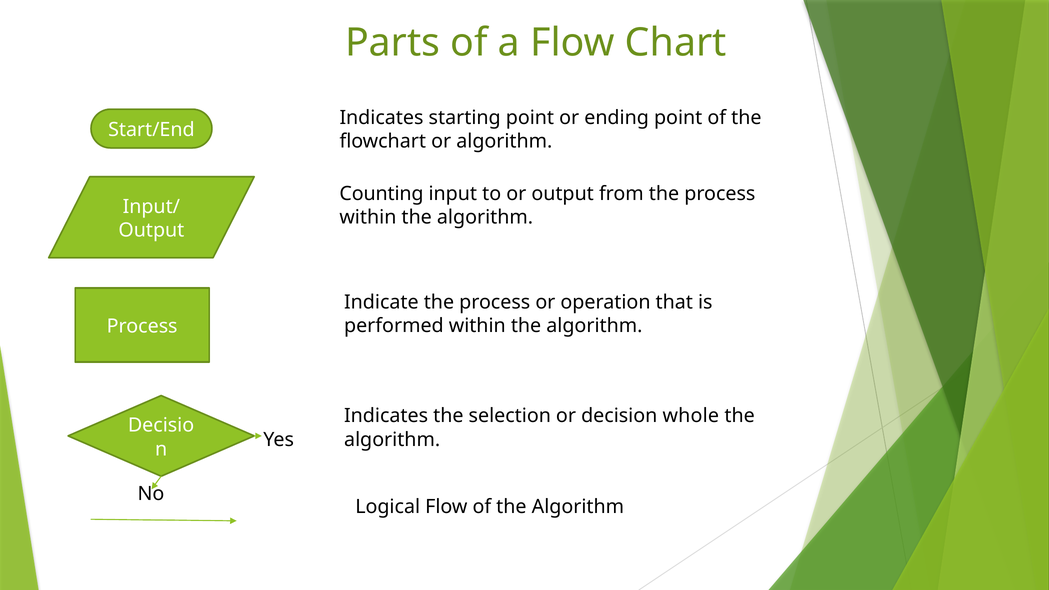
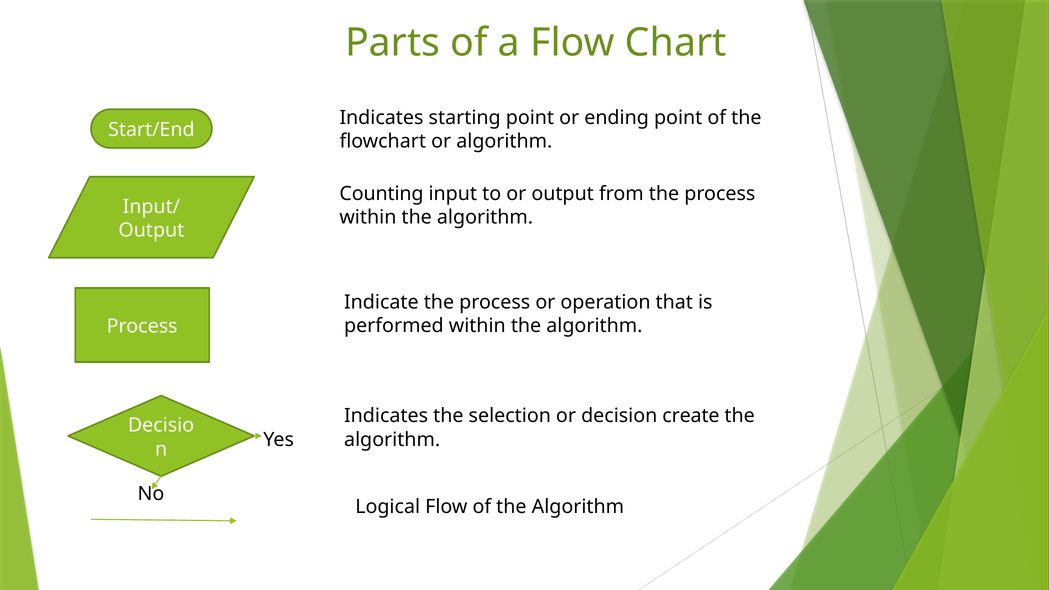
whole: whole -> create
